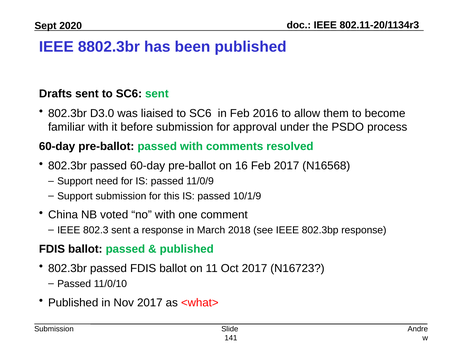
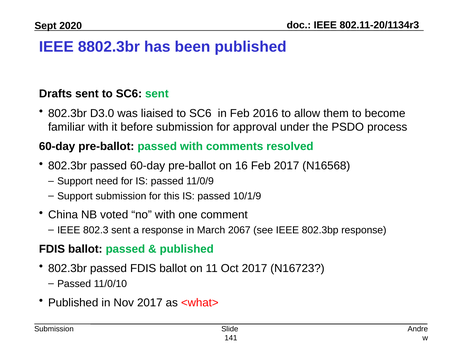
2018: 2018 -> 2067
